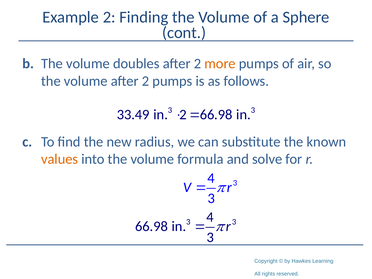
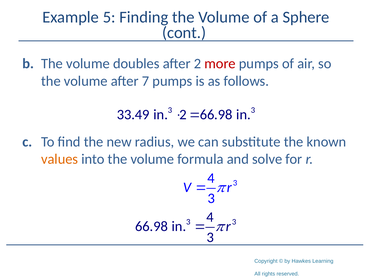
Example 2: 2 -> 5
more colour: orange -> red
volume after 2: 2 -> 7
